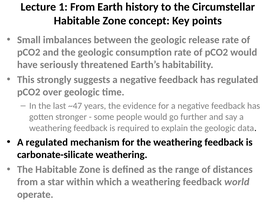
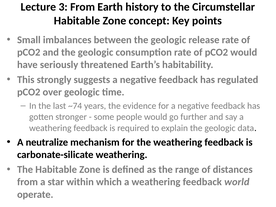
1: 1 -> 3
~47: ~47 -> ~74
A regulated: regulated -> neutralize
